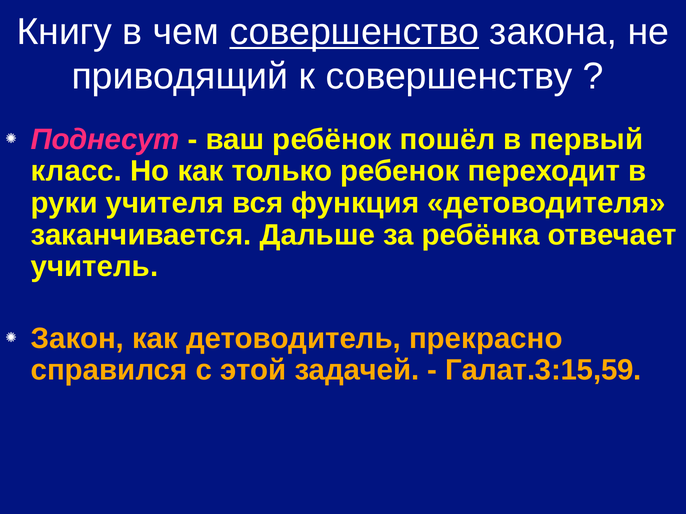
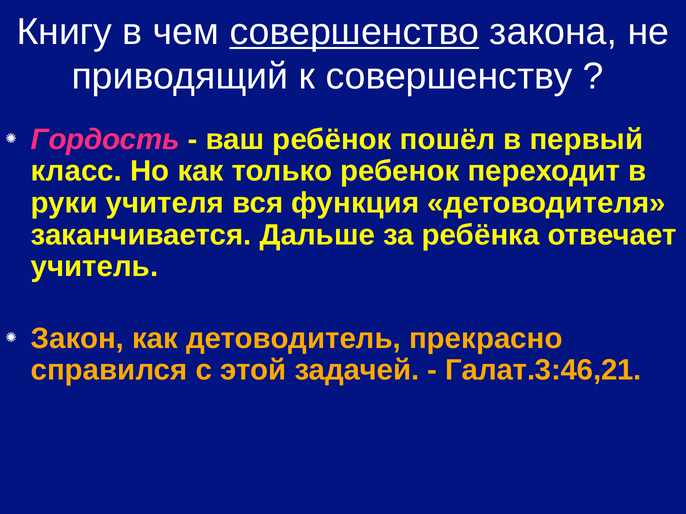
Поднесут: Поднесут -> Гордость
Галат.3:15,59: Галат.3:15,59 -> Галат.3:46,21
